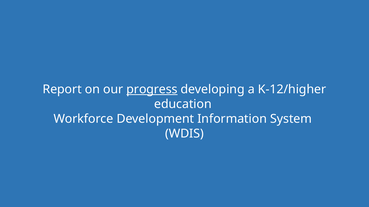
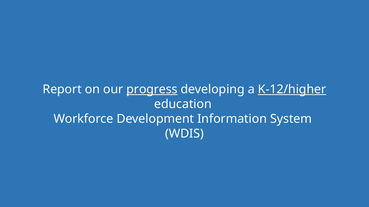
K-12/higher underline: none -> present
